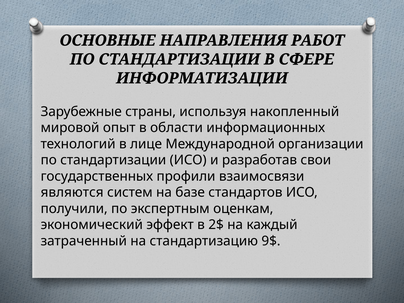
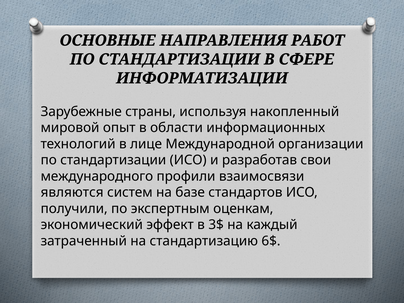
государственных: государственных -> международного
2$: 2$ -> 3$
9$: 9$ -> 6$
